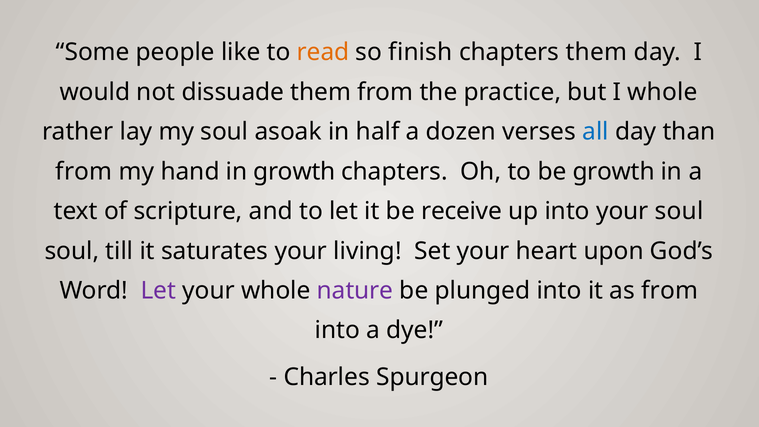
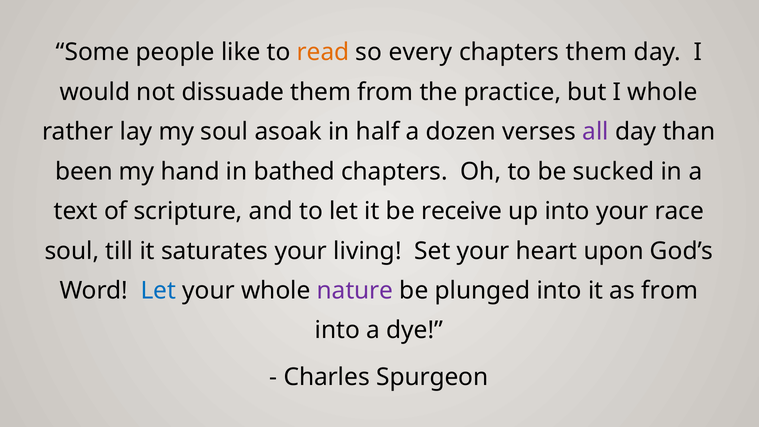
finish: finish -> every
all colour: blue -> purple
from at (84, 171): from -> been
in growth: growth -> bathed
be growth: growth -> sucked
your soul: soul -> race
Let at (158, 291) colour: purple -> blue
